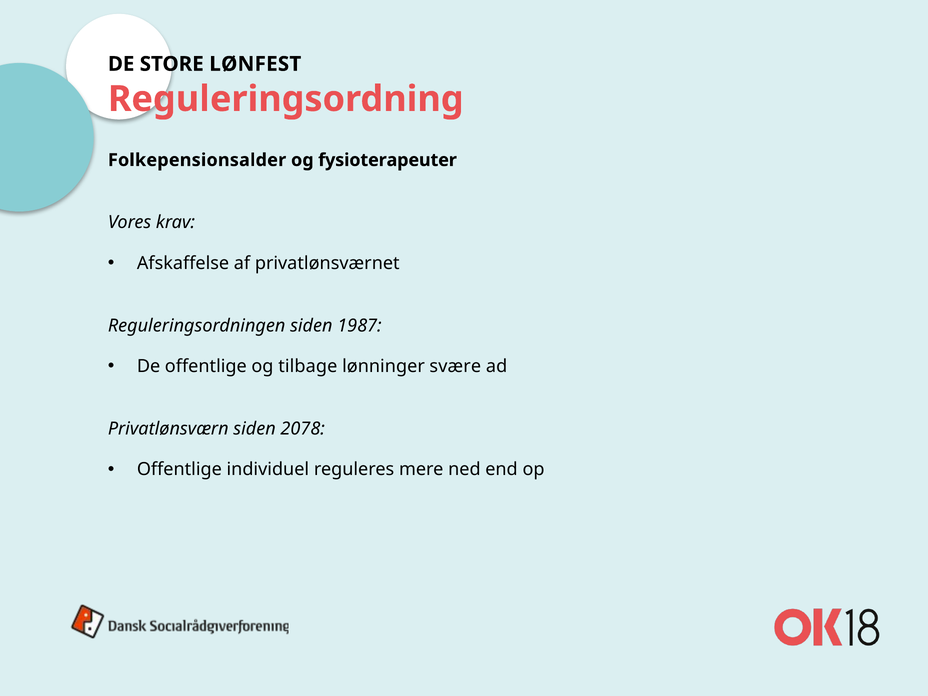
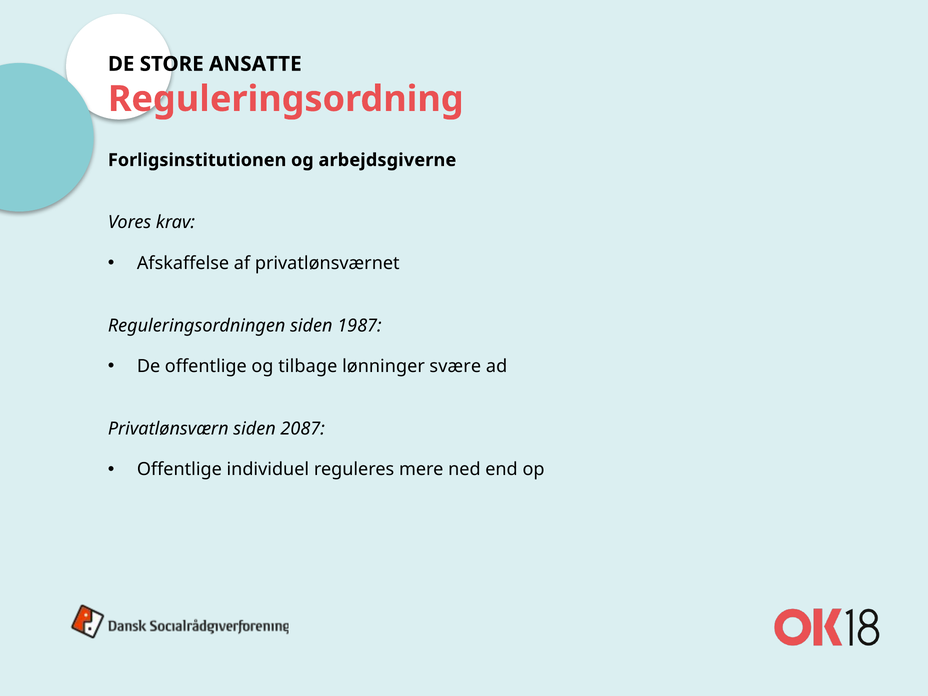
LØNFEST: LØNFEST -> ANSATTE
Folkepensionsalder: Folkepensionsalder -> Forligsinstitutionen
fysioterapeuter: fysioterapeuter -> arbejdsgiverne
2078: 2078 -> 2087
